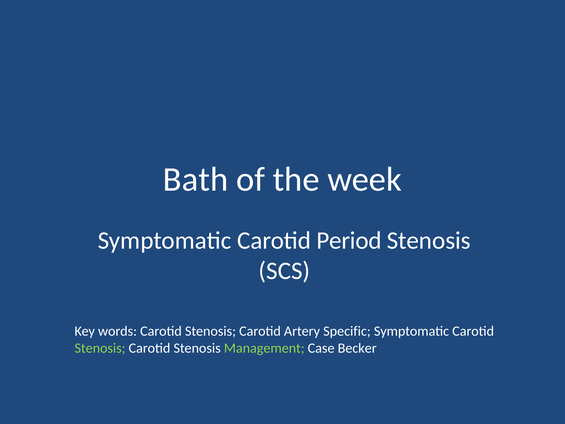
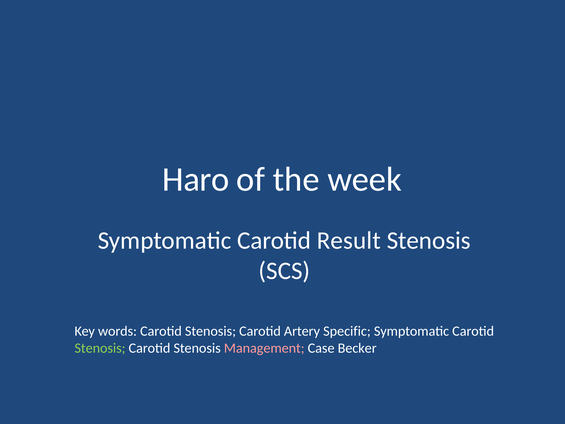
Bath: Bath -> Haro
Period: Period -> Result
Management colour: light green -> pink
